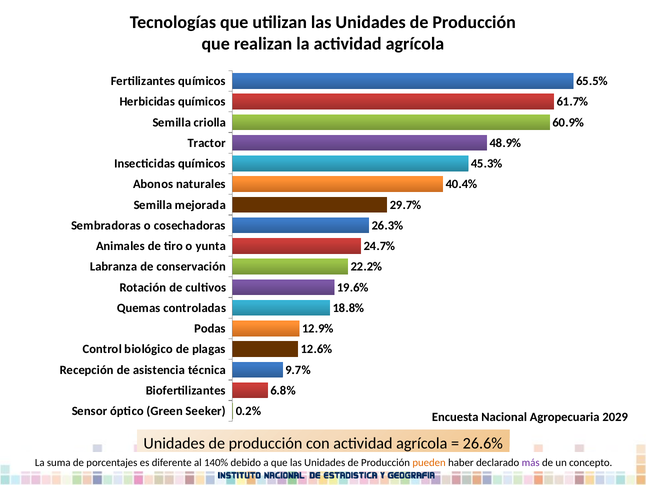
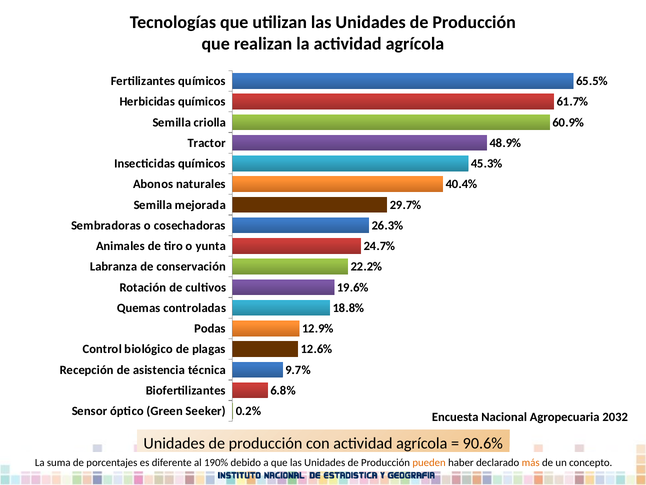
2029: 2029 -> 2032
26.6%: 26.6% -> 90.6%
140%: 140% -> 190%
más colour: purple -> orange
